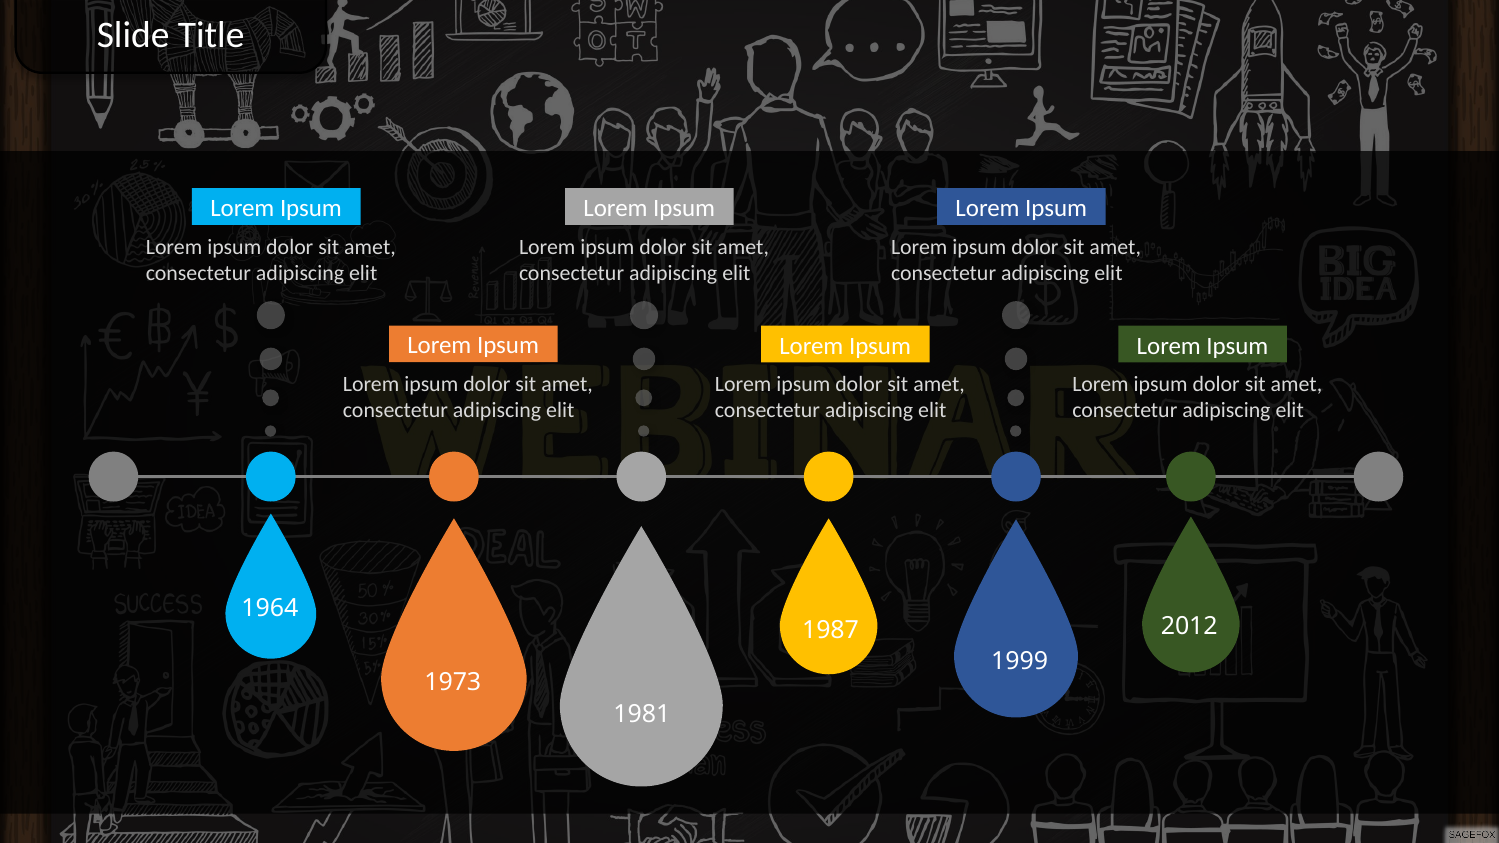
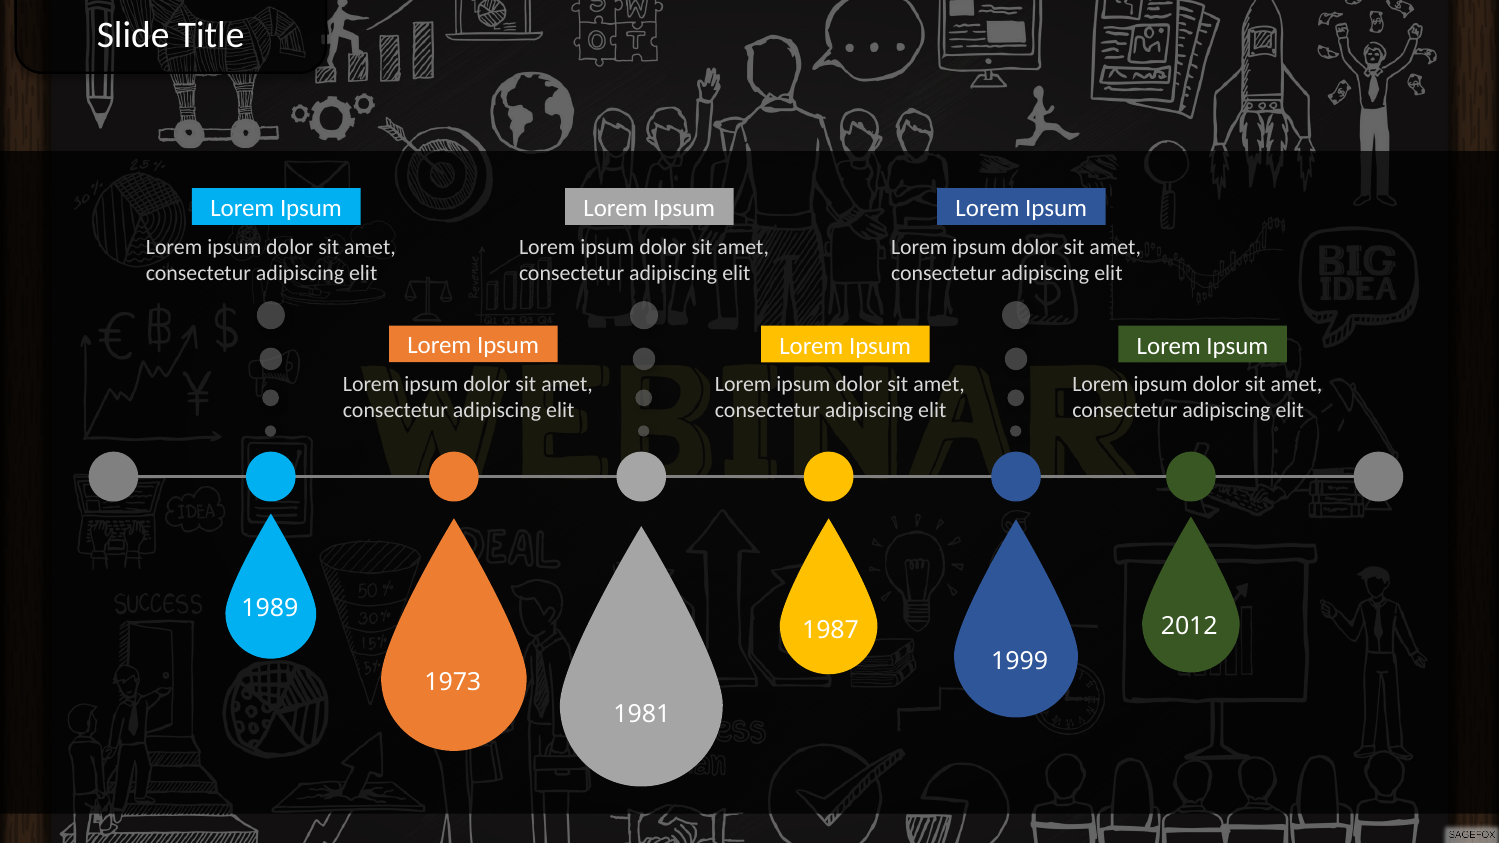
1964: 1964 -> 1989
